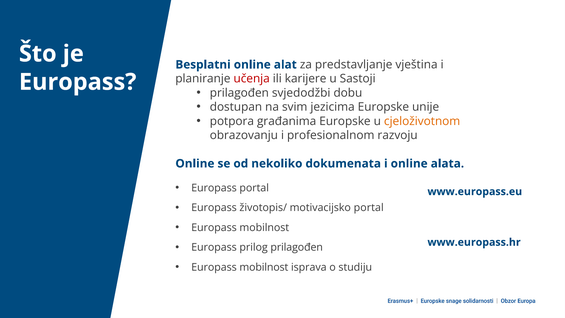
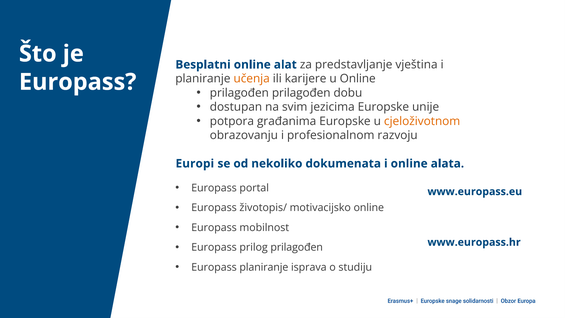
učenja colour: red -> orange
u Sastoji: Sastoji -> Online
prilagođen svjedodžbi: svjedodžbi -> prilagođen
Online at (195, 163): Online -> Europi
motivacijsko portal: portal -> online
mobilnost at (264, 267): mobilnost -> planiranje
